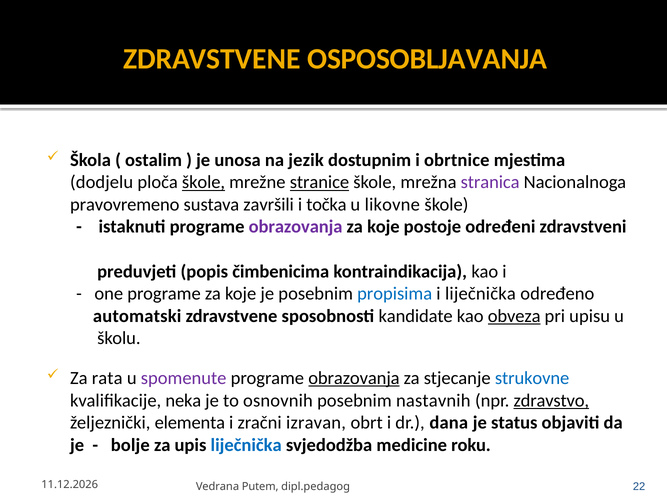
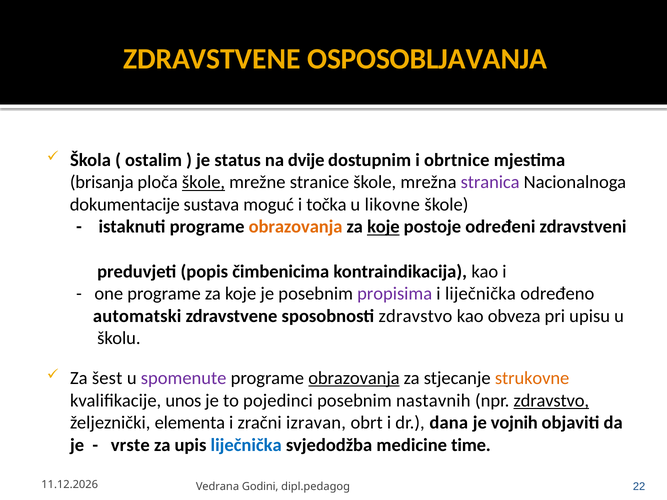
unosa: unosa -> status
jezik: jezik -> dvije
dodjelu: dodjelu -> brisanja
stranice underline: present -> none
pravovremeno: pravovremeno -> dokumentacije
završili: završili -> moguć
obrazovanja at (296, 227) colour: purple -> orange
koje at (383, 227) underline: none -> present
propisima colour: blue -> purple
sposobnosti kandidate: kandidate -> zdravstvo
obveza underline: present -> none
rata: rata -> šest
strukovne colour: blue -> orange
neka: neka -> unos
osnovnih: osnovnih -> pojedinci
status: status -> vojnih
bolje: bolje -> vrste
roku: roku -> time
Putem: Putem -> Godini
